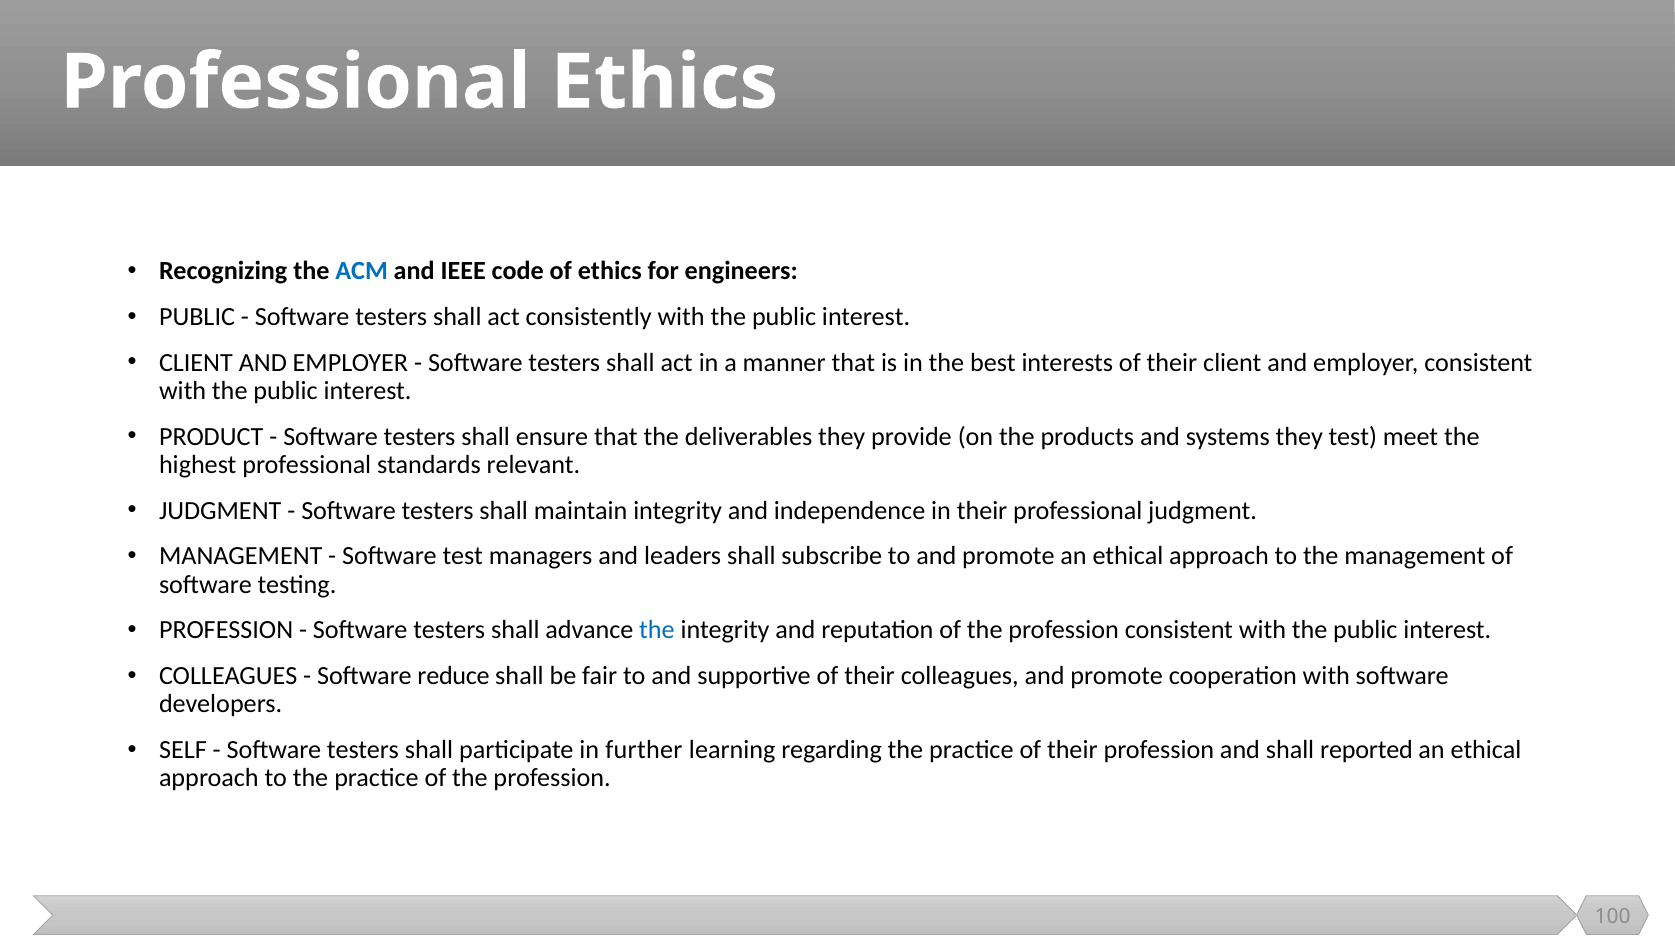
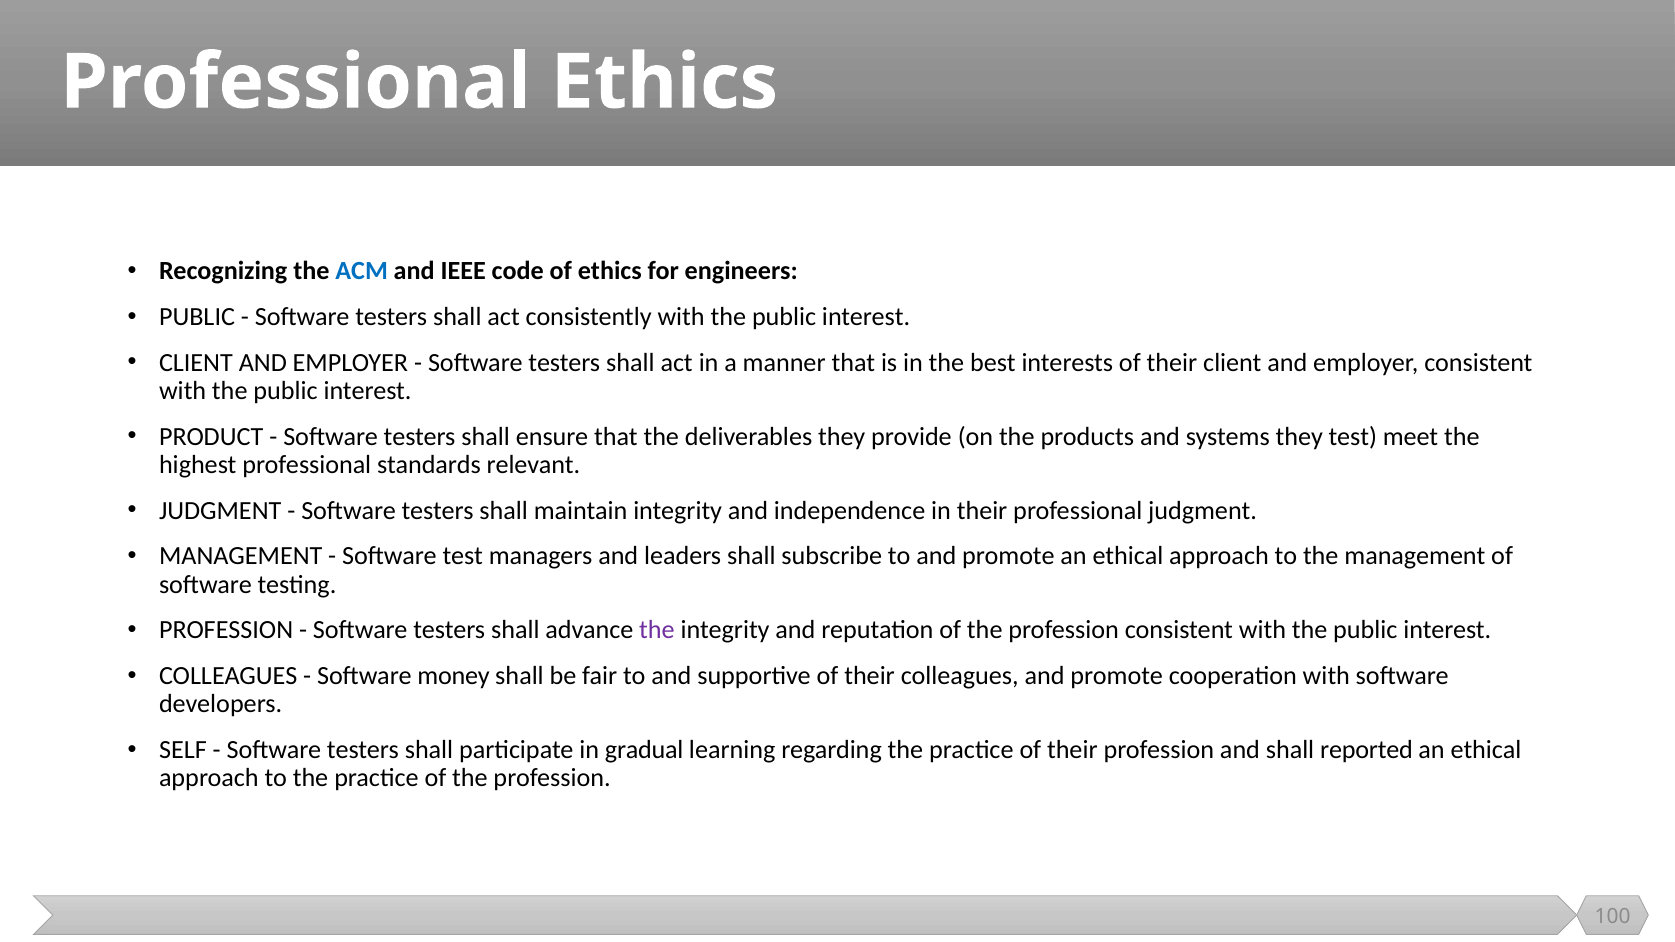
the at (657, 630) colour: blue -> purple
reduce: reduce -> money
further: further -> gradual
